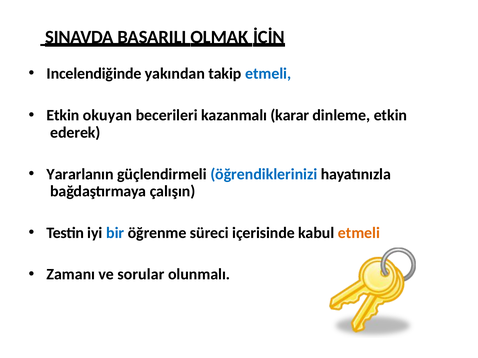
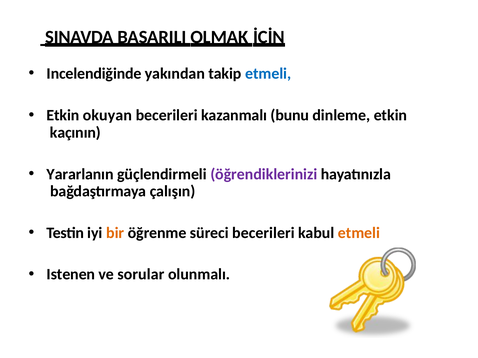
karar: karar -> bunu
ederek: ederek -> kaçının
öğrendiklerinizi colour: blue -> purple
bir colour: blue -> orange
süreci içerisinde: içerisinde -> becerileri
Zamanı: Zamanı -> Istenen
